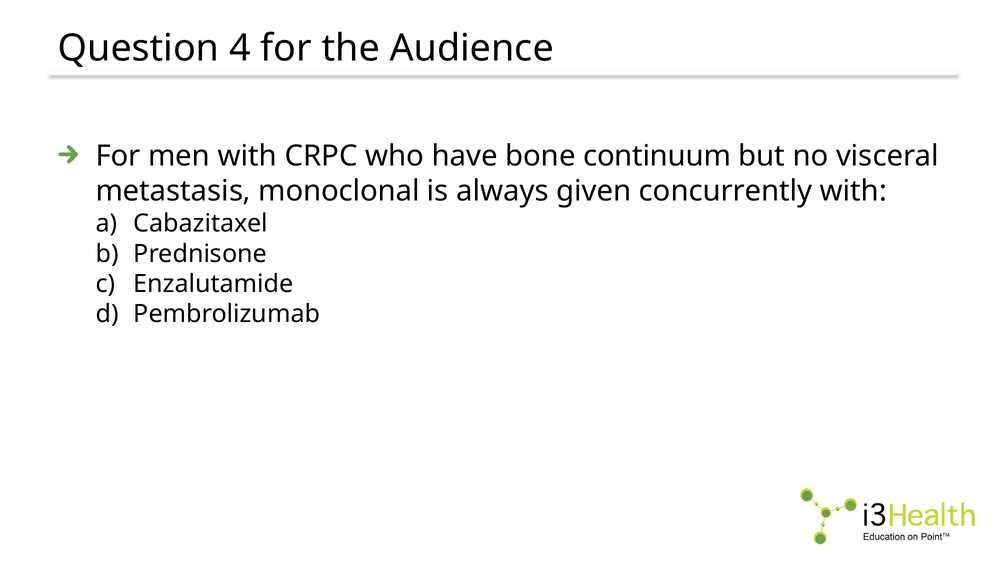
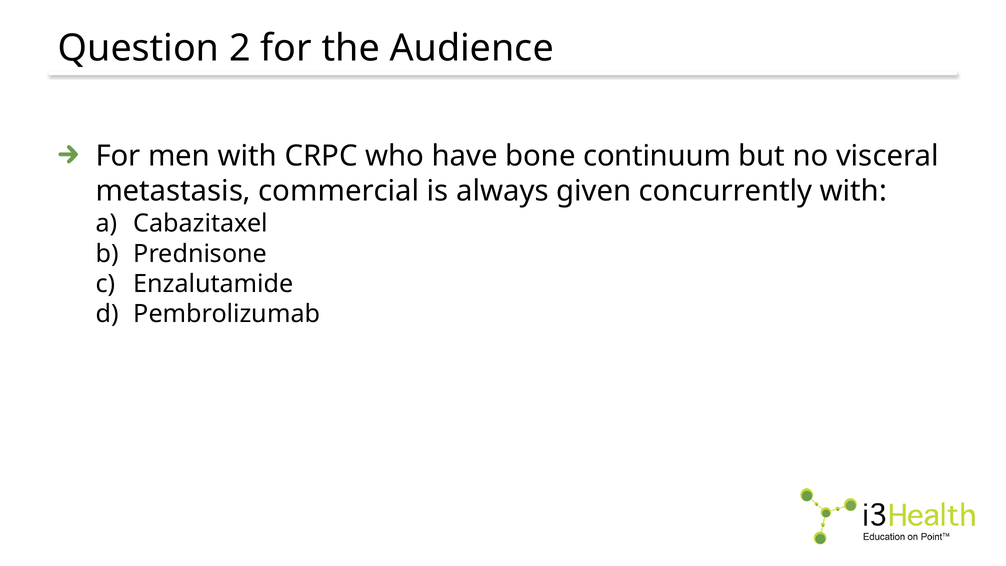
4: 4 -> 2
monoclonal: monoclonal -> commercial
